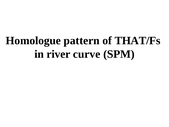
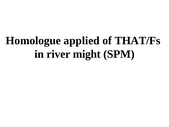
pattern: pattern -> applied
curve: curve -> might
